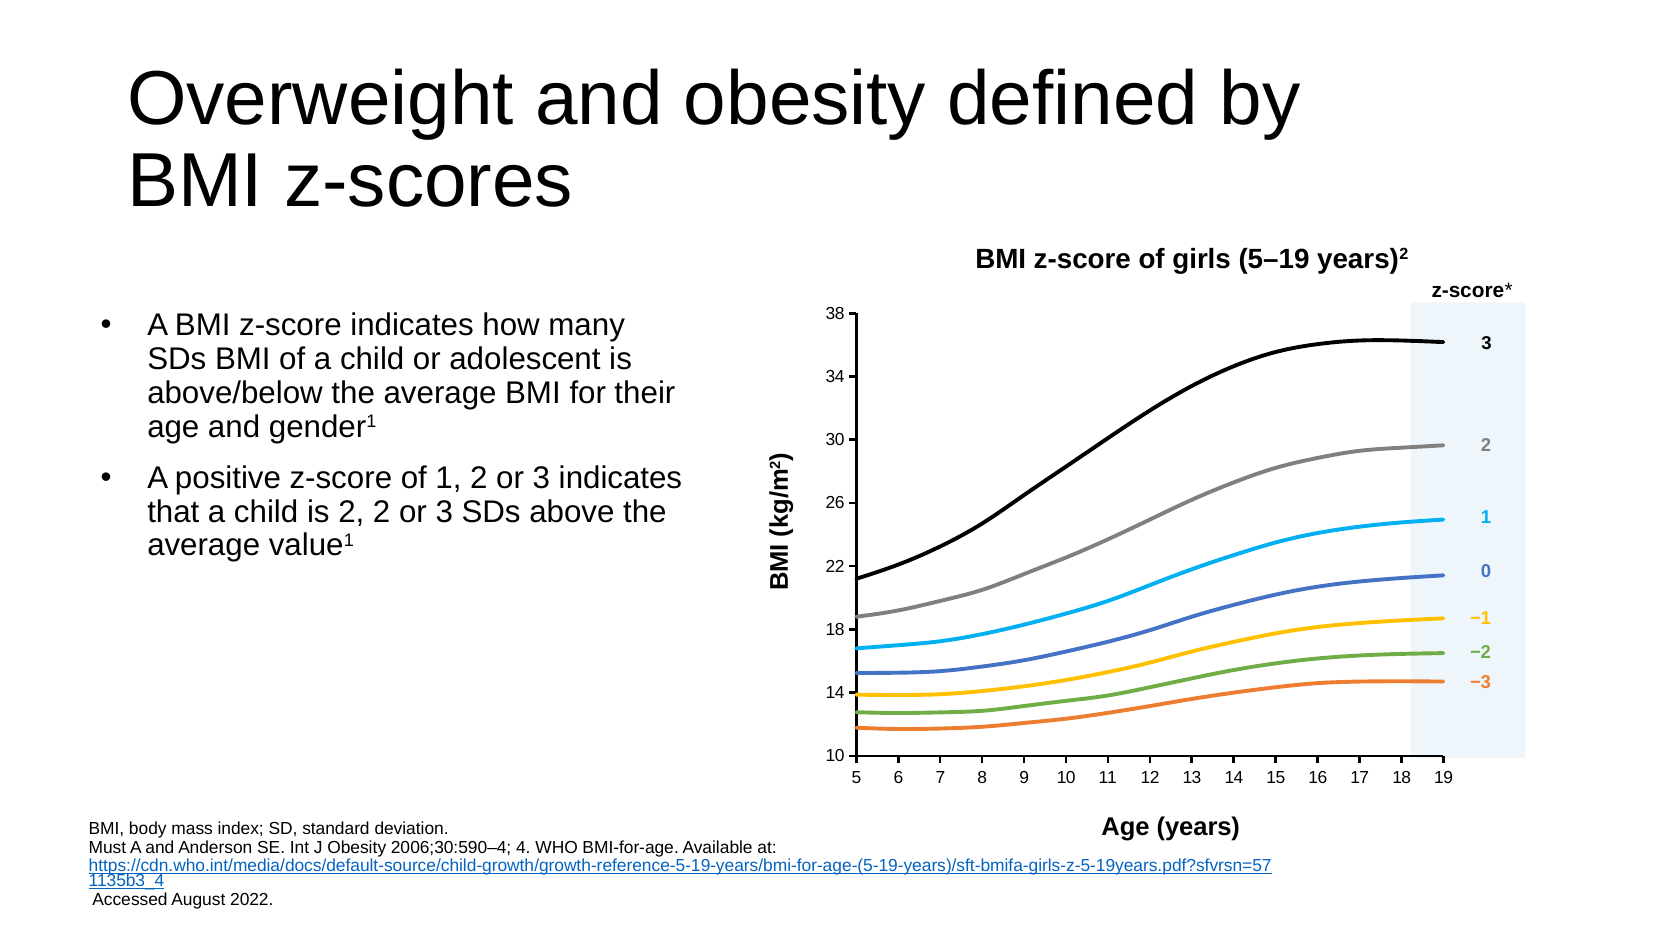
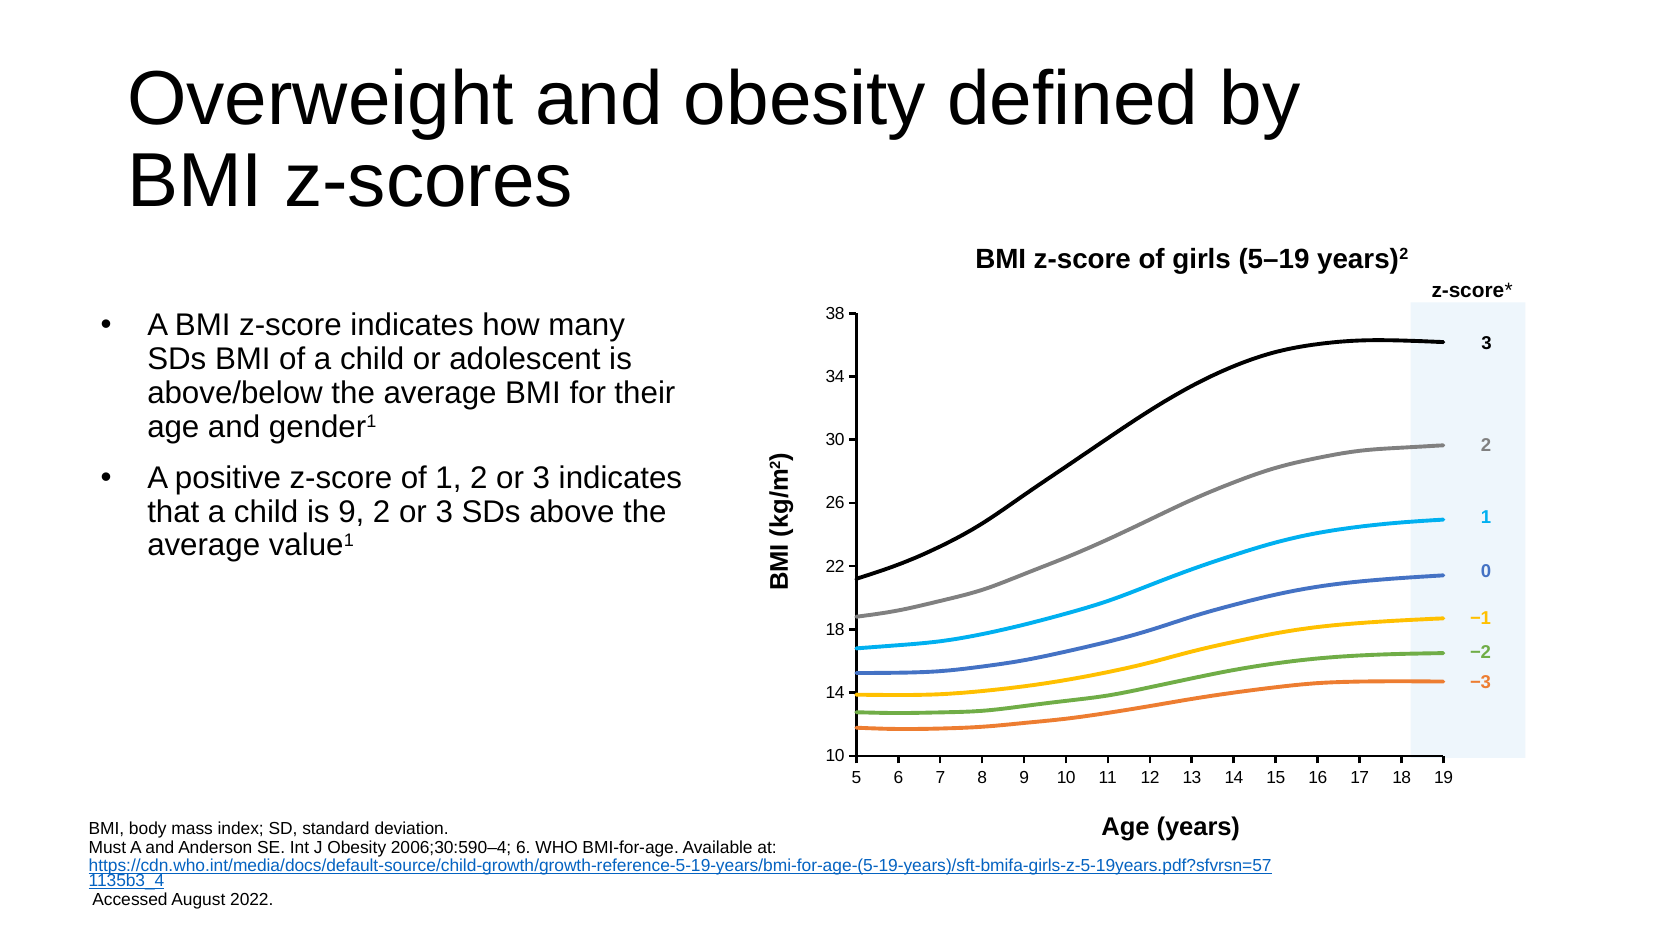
is 2: 2 -> 9
2006;30:590–4 4: 4 -> 6
